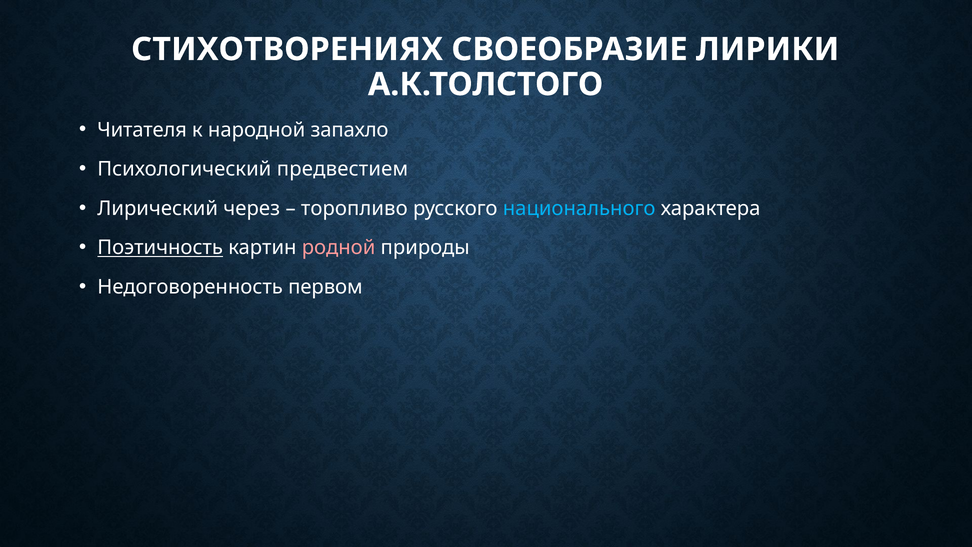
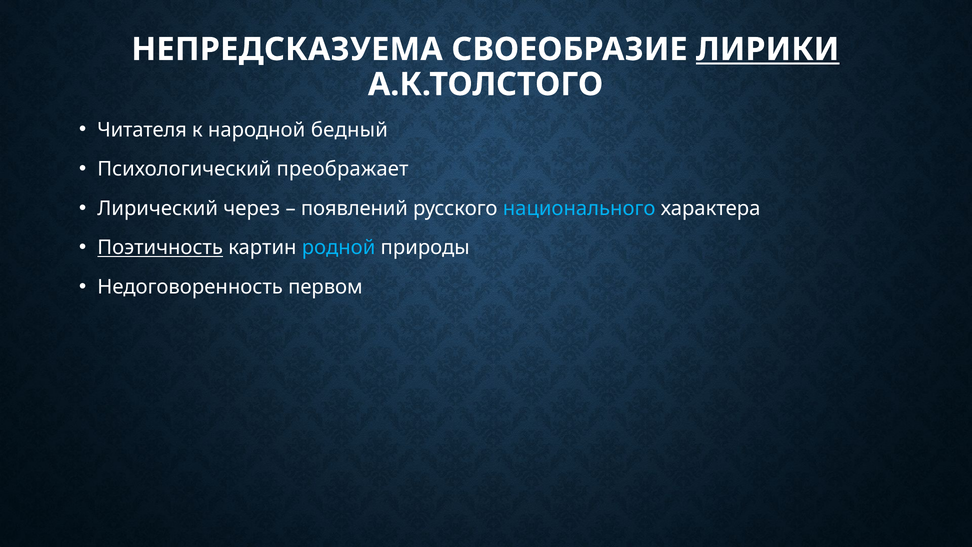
СТИХОТВОРЕНИЯХ: СТИХОТВОРЕНИЯХ -> НЕПРЕДСКАЗУЕМА
ЛИРИКИ underline: none -> present
запахло: запахло -> бедный
предвестием: предвестием -> преображает
торопливо: торопливо -> появлений
родной colour: pink -> light blue
